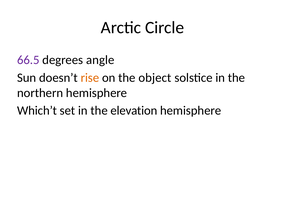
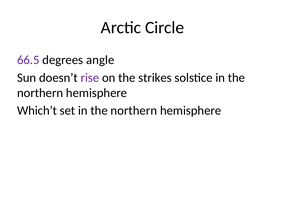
rise colour: orange -> purple
object: object -> strikes
set in the elevation: elevation -> northern
